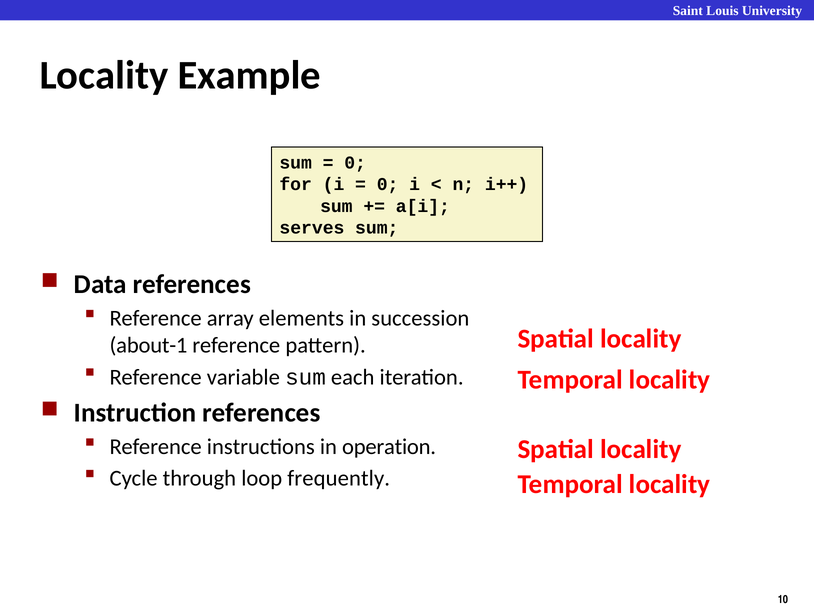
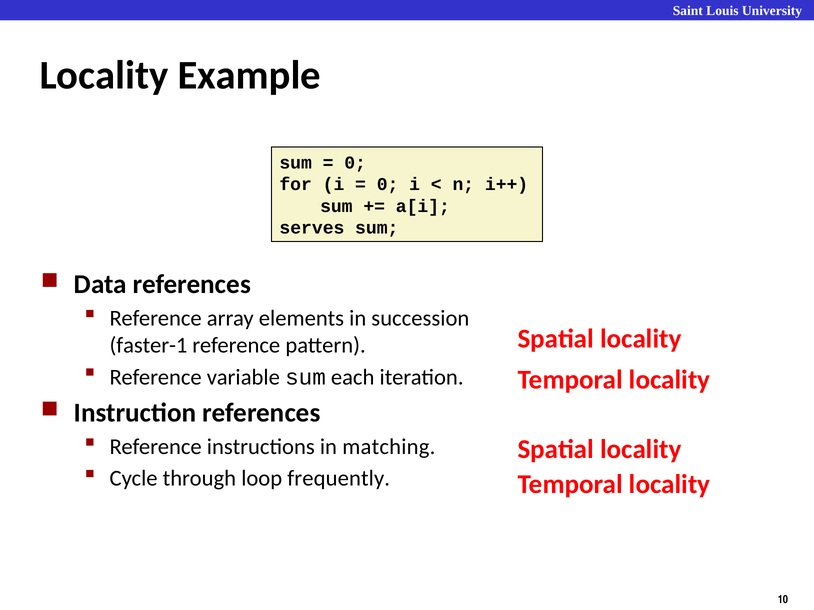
about-1: about-1 -> faster-1
operation: operation -> matching
